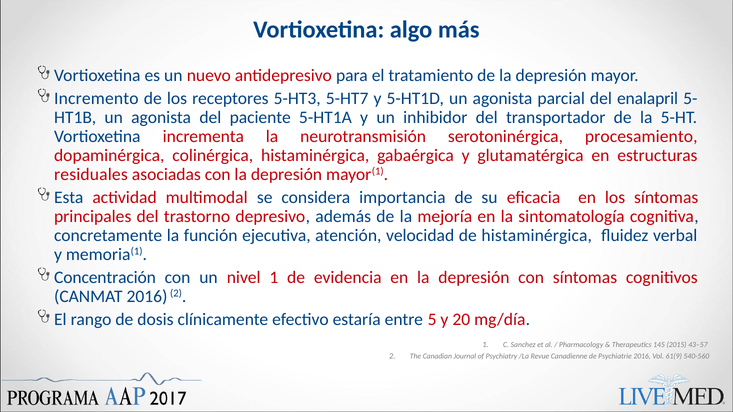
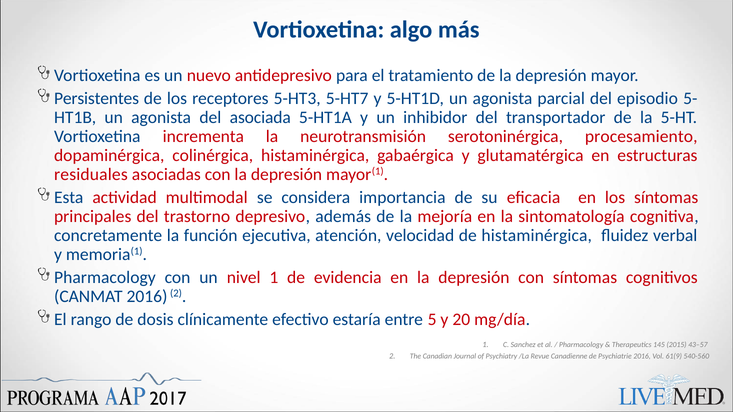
Incremento: Incremento -> Persistentes
enalapril: enalapril -> episodio
paciente: paciente -> asociada
Concentración at (105, 277): Concentración -> Pharmacology
